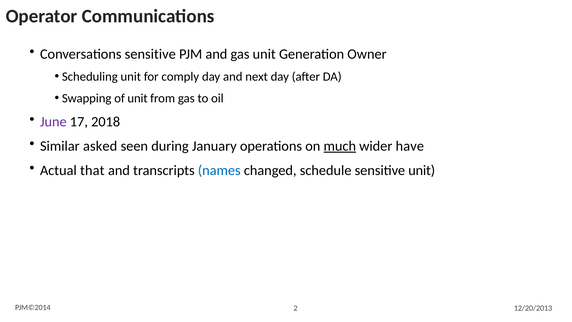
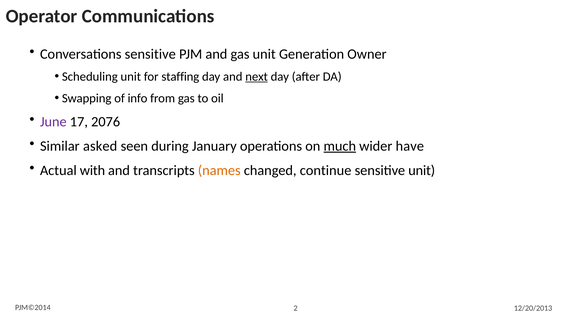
comply: comply -> staffing
next underline: none -> present
of unit: unit -> info
2018: 2018 -> 2076
that: that -> with
names colour: blue -> orange
schedule: schedule -> continue
